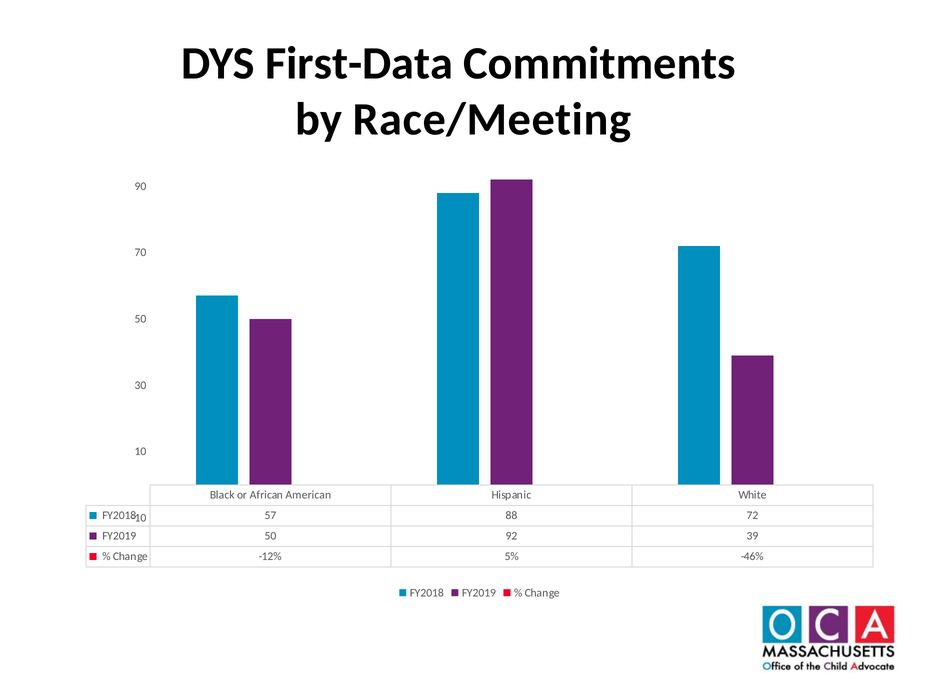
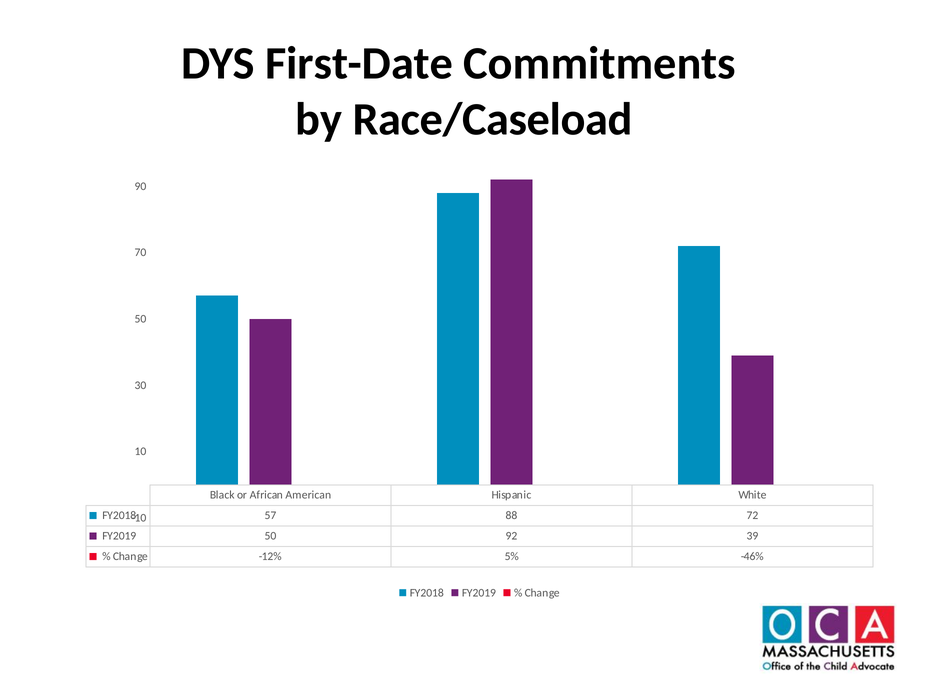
First-Data: First-Data -> First-Date
Race/Meeting: Race/Meeting -> Race/Caseload
